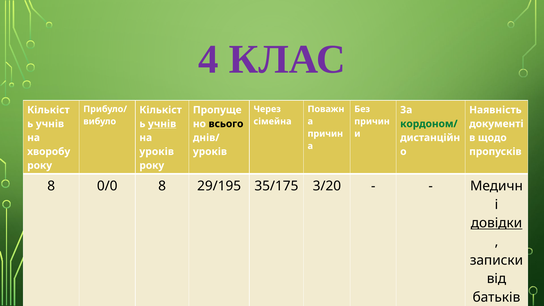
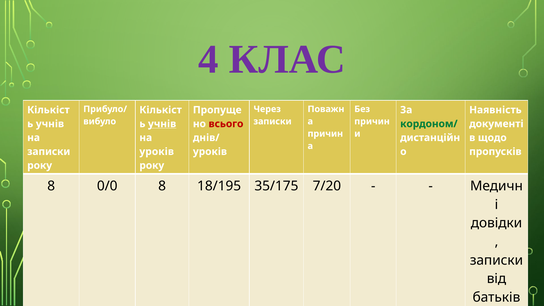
сімейна at (272, 121): сімейна -> записки
всього colour: black -> red
хворобу at (49, 152): хворобу -> записки
29/195: 29/195 -> 18/195
3/20: 3/20 -> 7/20
довідки underline: present -> none
